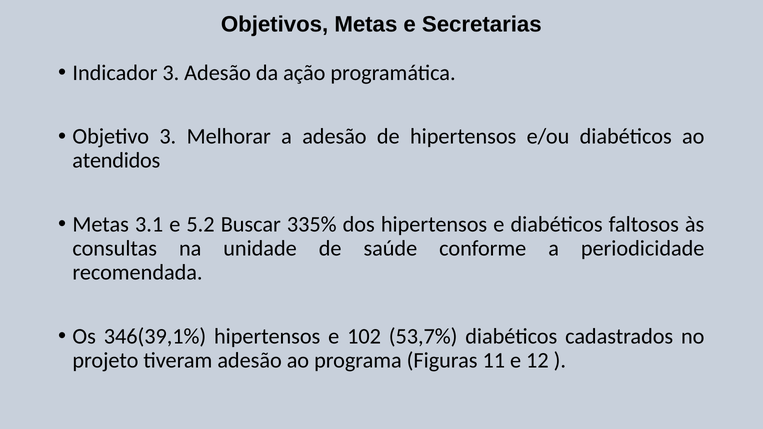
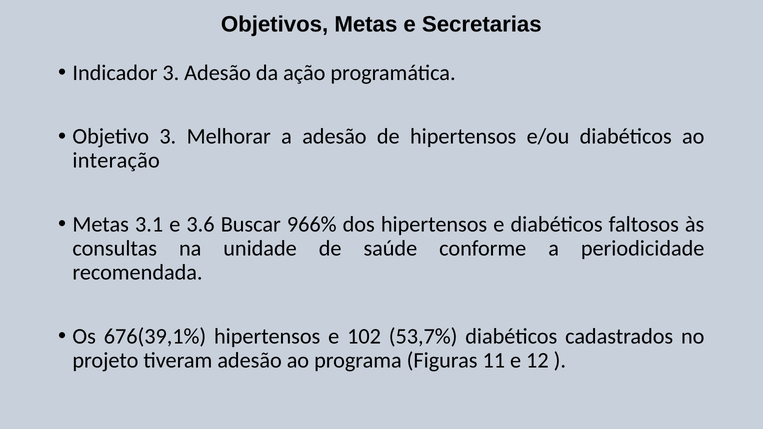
atendidos: atendidos -> interação
5.2: 5.2 -> 3.6
335%: 335% -> 966%
346(39,1%: 346(39,1% -> 676(39,1%
